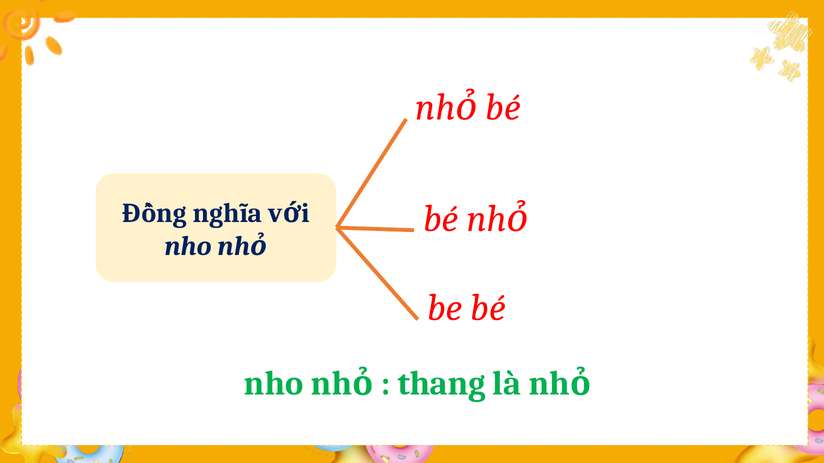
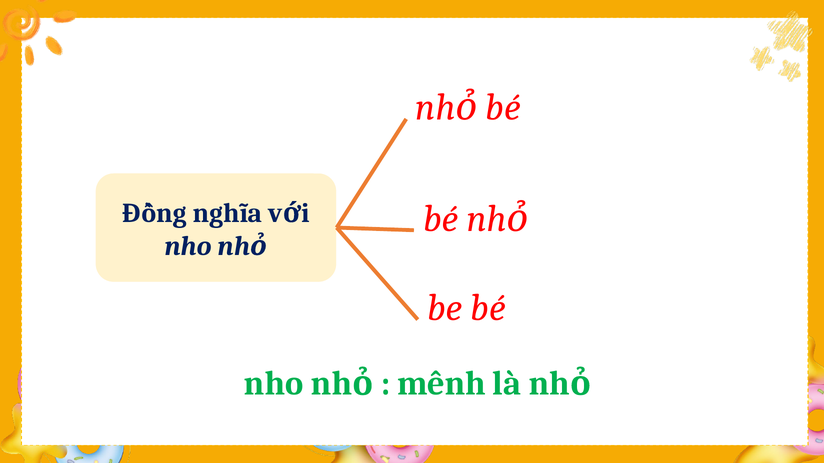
thang: thang -> mênh
